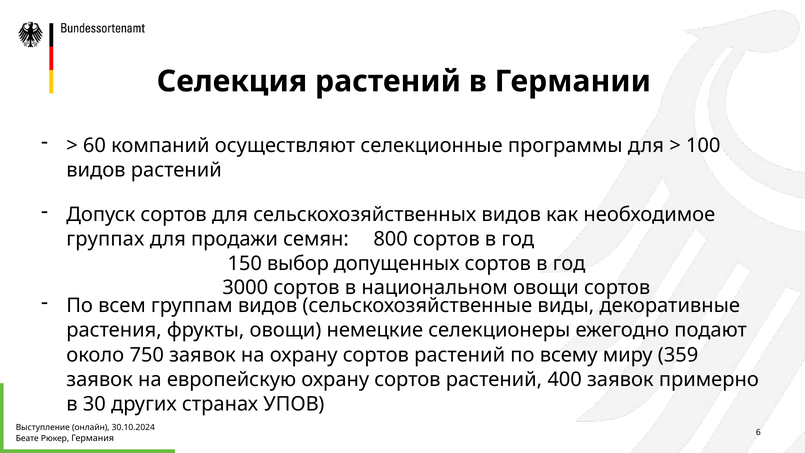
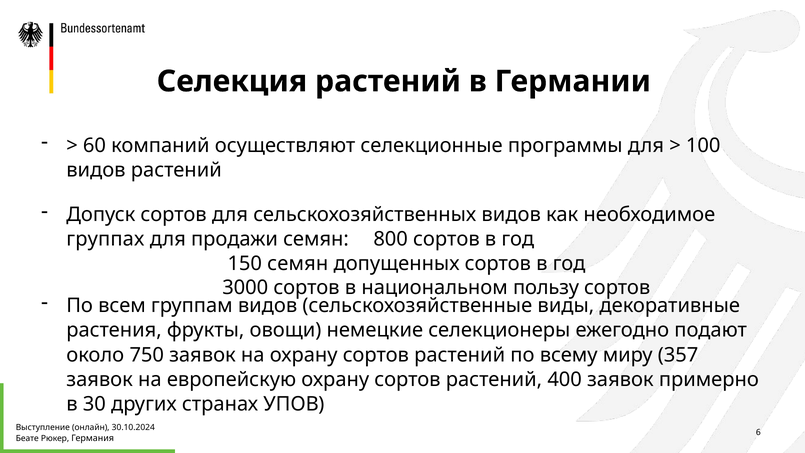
150 выбор: выбор -> семян
национальном овощи: овощи -> пользу
359: 359 -> 357
